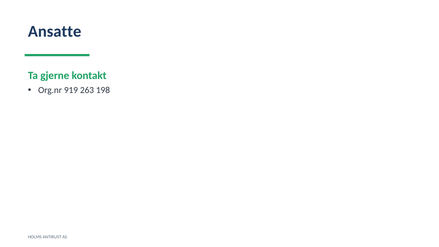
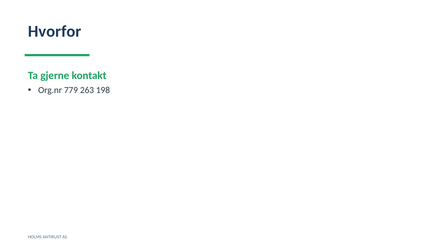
Ansatte: Ansatte -> Hvorfor
919: 919 -> 779
